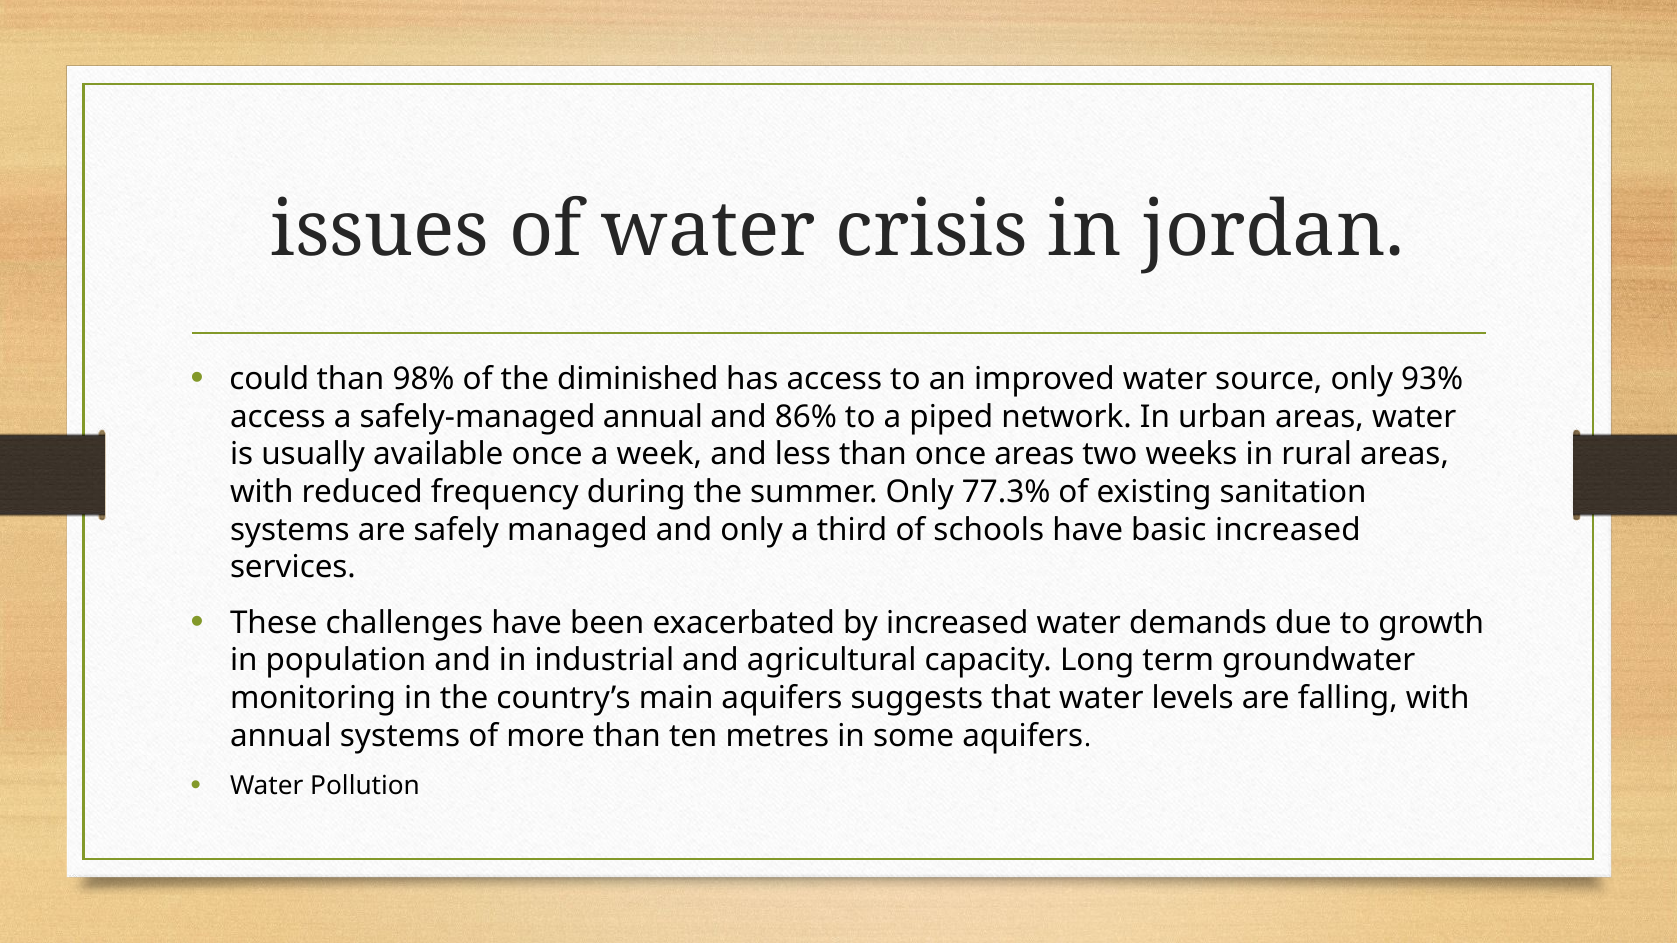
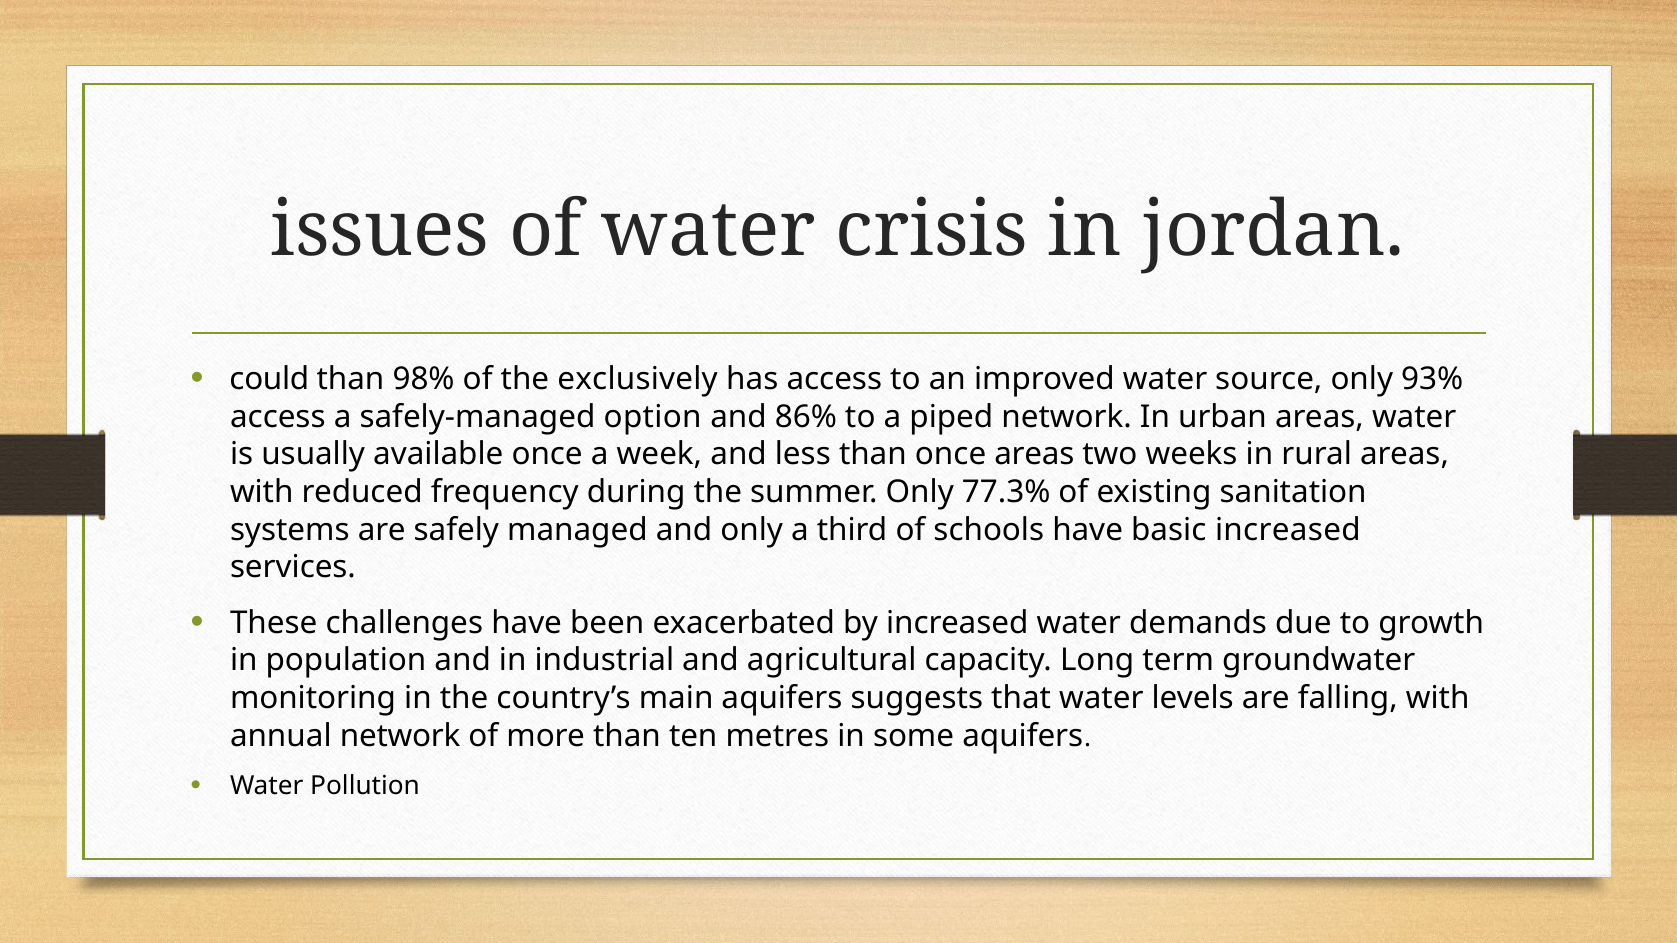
diminished: diminished -> exclusively
safely-managed annual: annual -> option
annual systems: systems -> network
